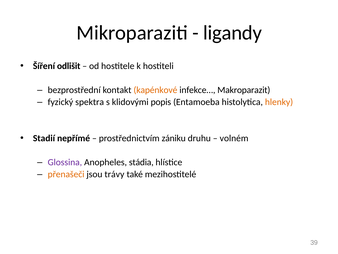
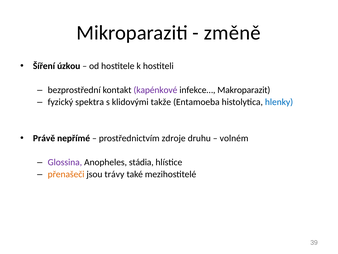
ligandy: ligandy -> změně
odlišit: odlišit -> úzkou
kapénkové colour: orange -> purple
popis: popis -> takže
hlenky colour: orange -> blue
Stadií: Stadií -> Právě
zániku: zániku -> zdroje
